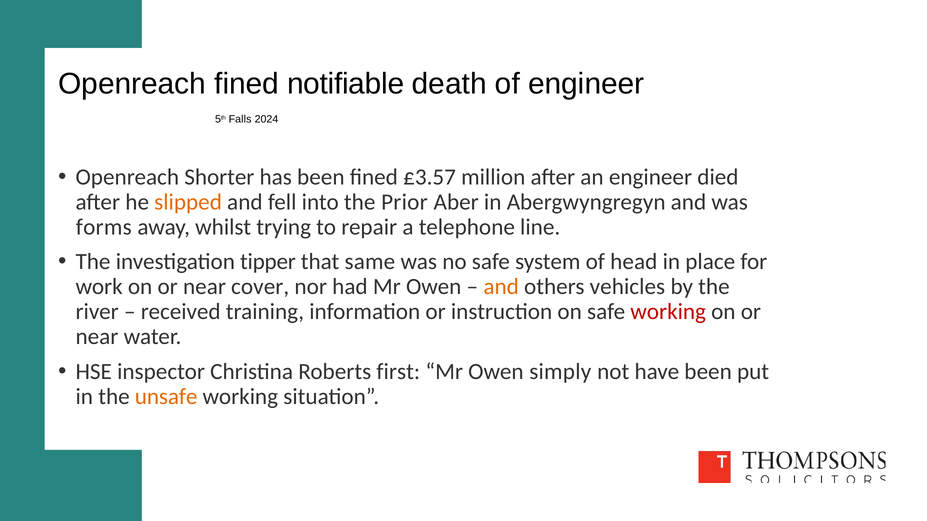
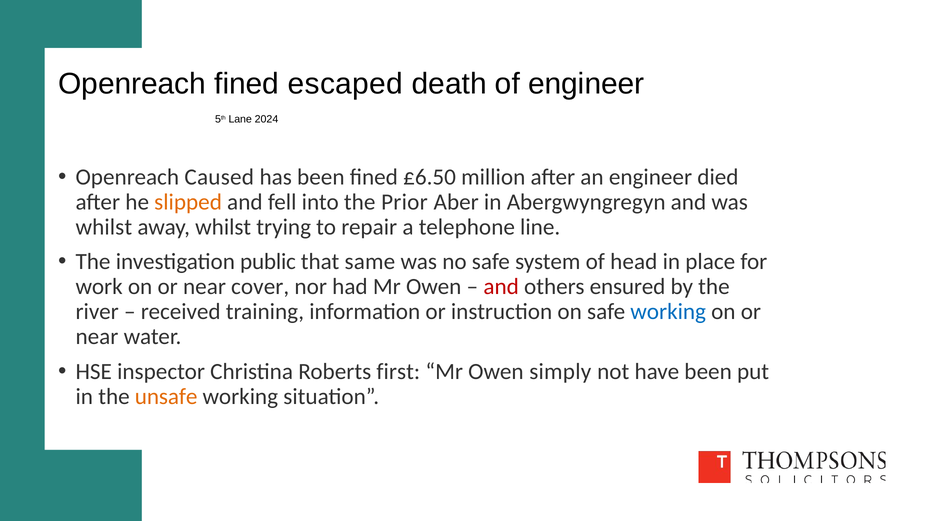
notifiable: notifiable -> escaped
Falls: Falls -> Lane
Shorter: Shorter -> Caused
£3.57: £3.57 -> £6.50
forms at (104, 227): forms -> whilst
tipper: tipper -> public
and at (501, 287) colour: orange -> red
vehicles: vehicles -> ensured
working at (668, 312) colour: red -> blue
